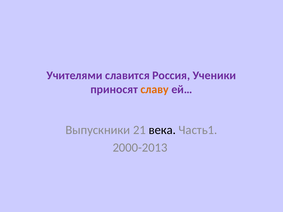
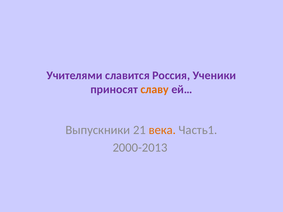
века colour: black -> orange
